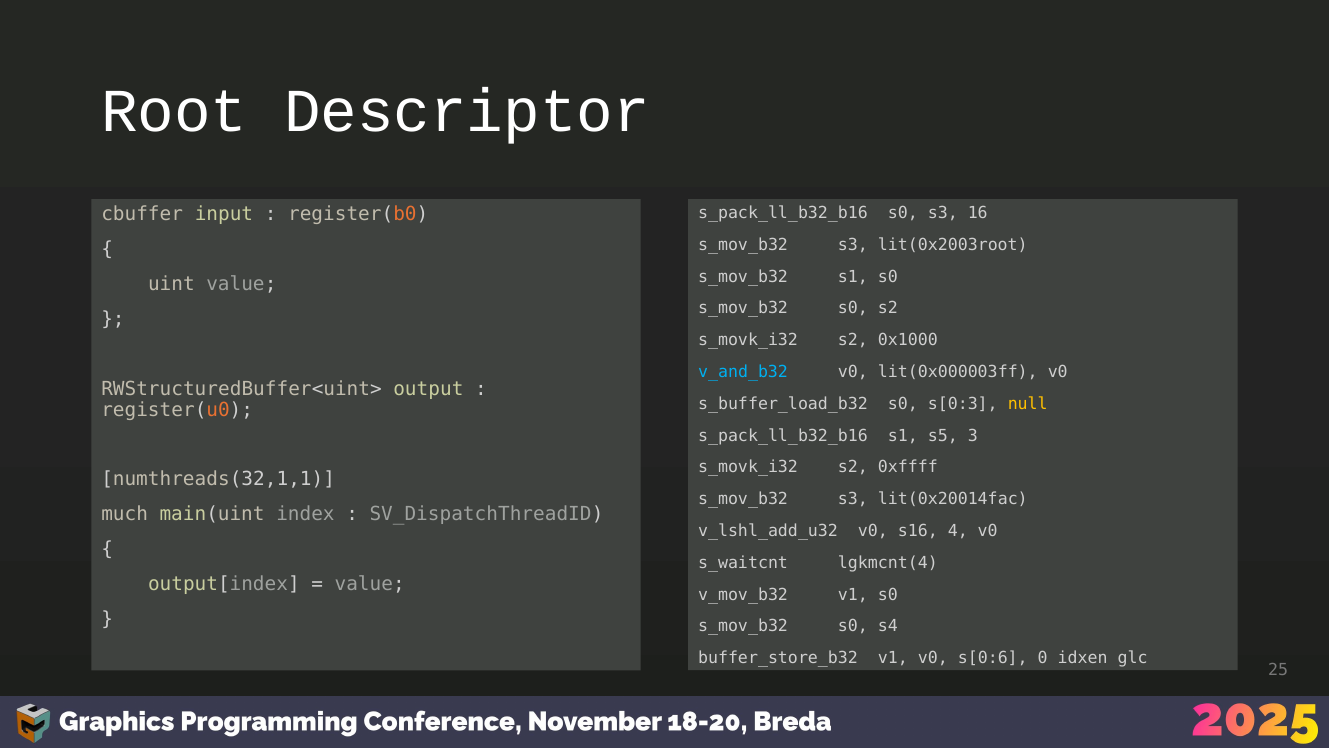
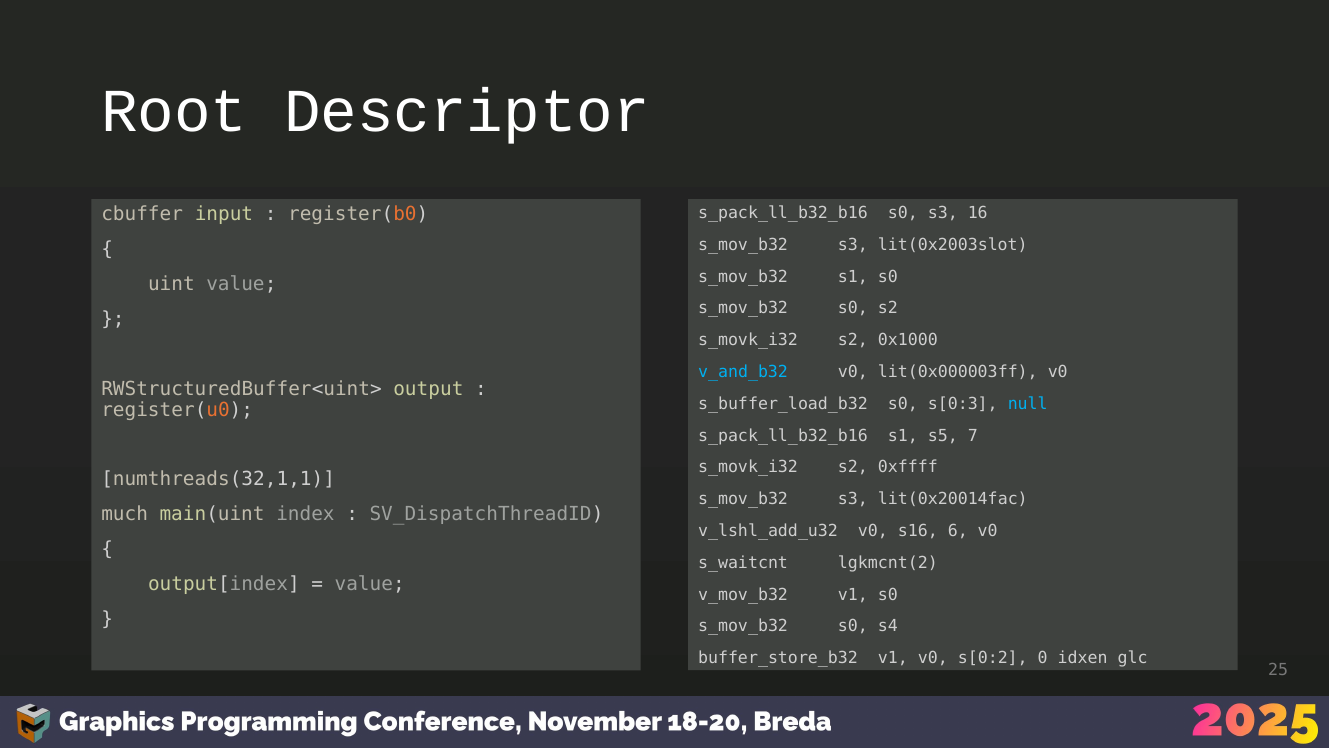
lit(0x2003root: lit(0x2003root -> lit(0x2003slot
null colour: yellow -> light blue
3: 3 -> 7
4: 4 -> 6
lgkmcnt(4: lgkmcnt(4 -> lgkmcnt(2
s[0:6: s[0:6 -> s[0:2
